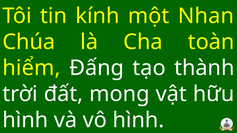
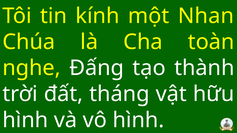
hiểm: hiểm -> nghe
mong: mong -> tháng
